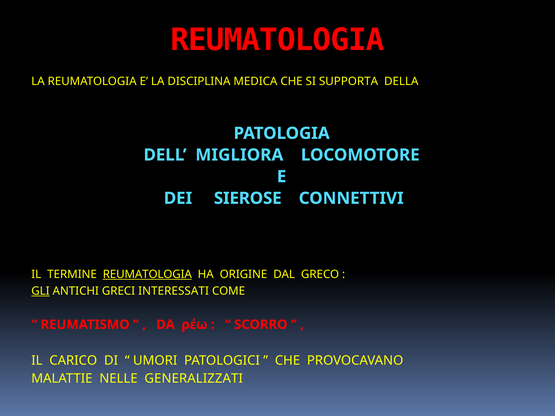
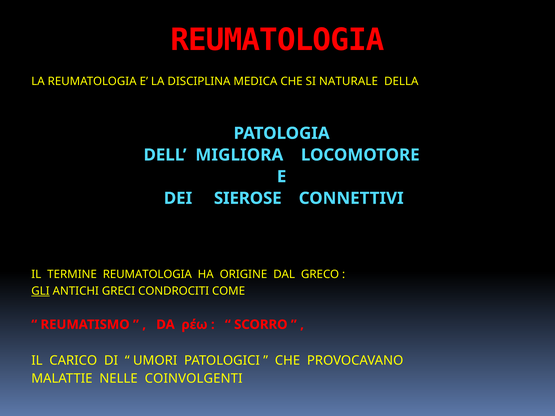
SUPPORTA: SUPPORTA -> NATURALE
REUMATOLOGIA at (147, 275) underline: present -> none
INTERESSATI: INTERESSATI -> CONDROCITI
GENERALIZZATI: GENERALIZZATI -> COINVOLGENTI
